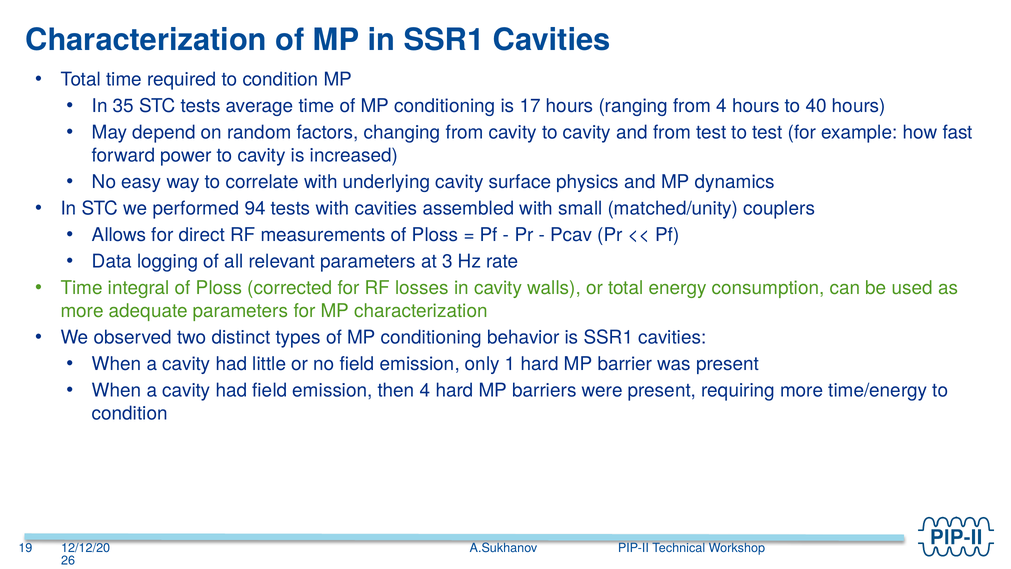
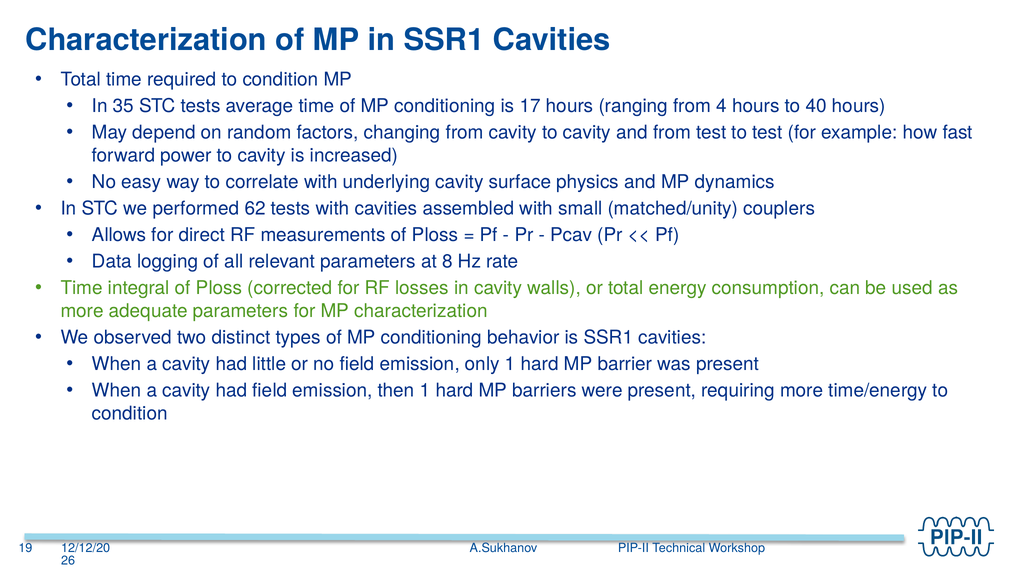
94: 94 -> 62
3: 3 -> 8
then 4: 4 -> 1
